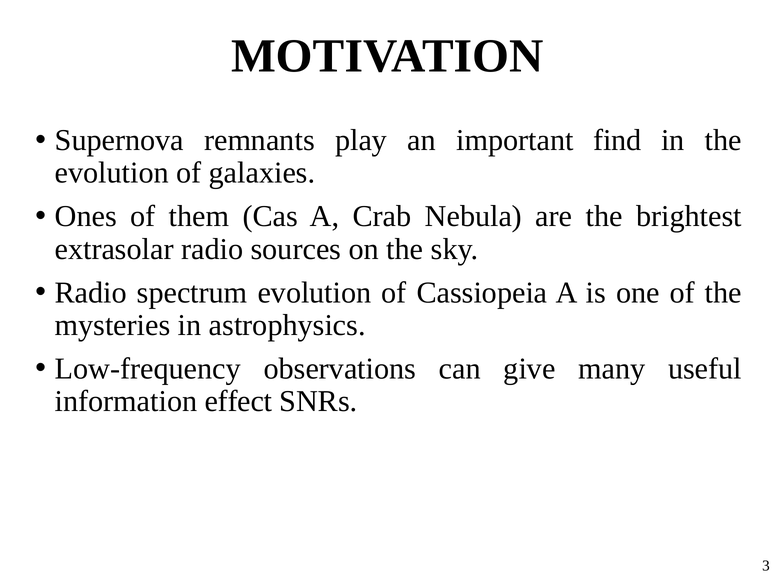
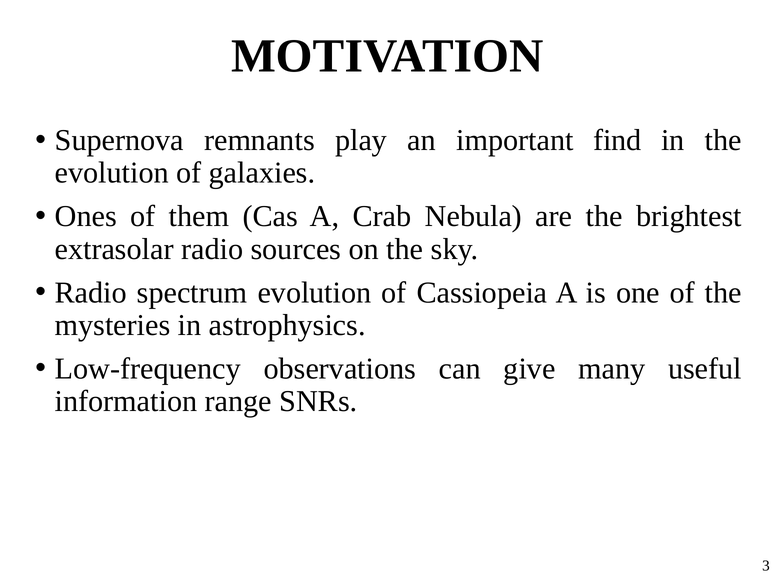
effect: effect -> range
